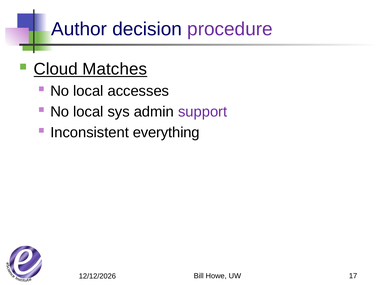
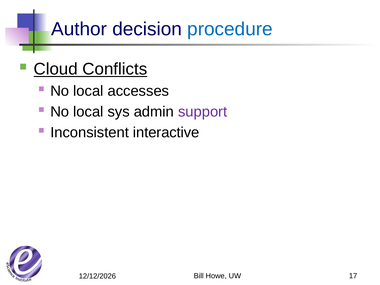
procedure colour: purple -> blue
Matches: Matches -> Conflicts
everything: everything -> interactive
